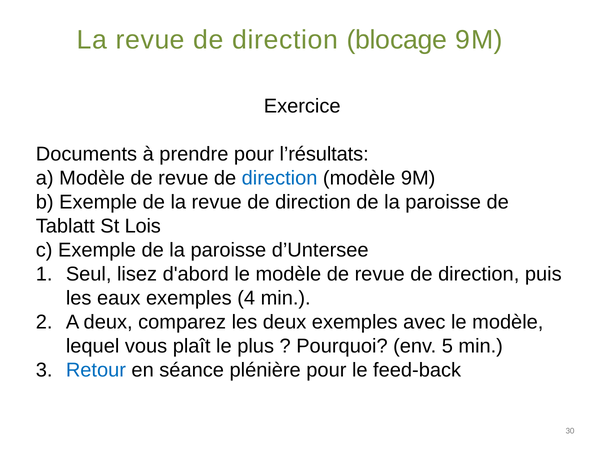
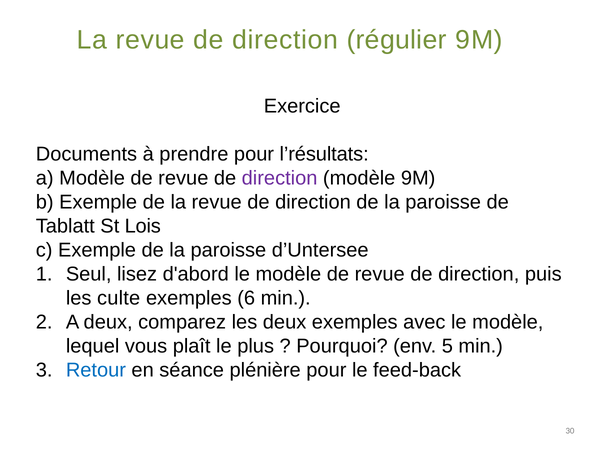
blocage: blocage -> régulier
direction at (280, 178) colour: blue -> purple
eaux: eaux -> culte
4: 4 -> 6
